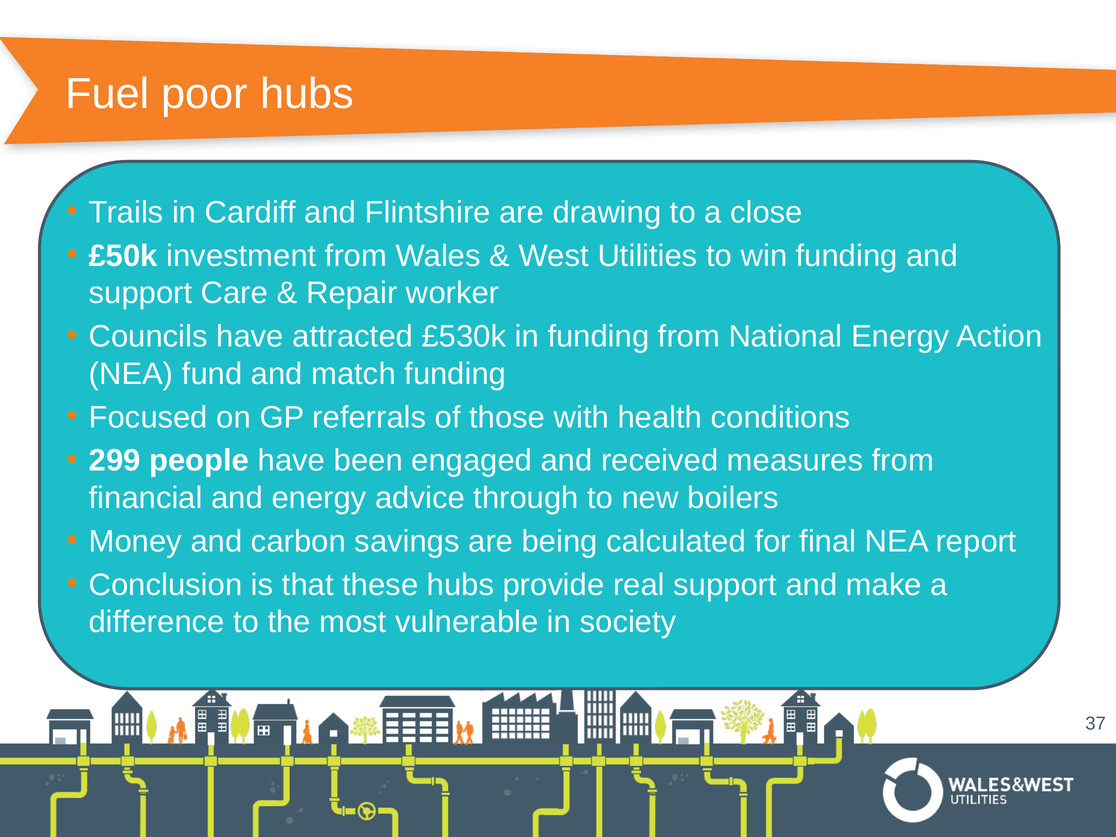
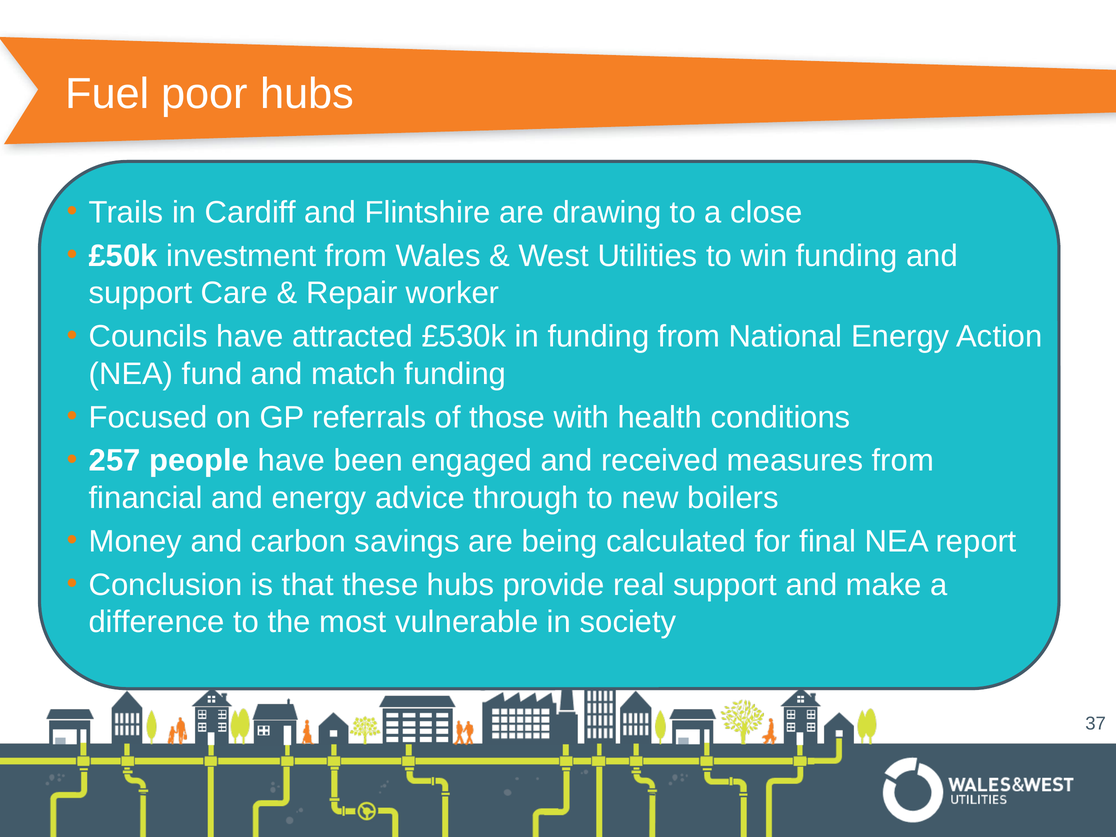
299: 299 -> 257
